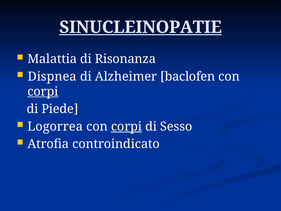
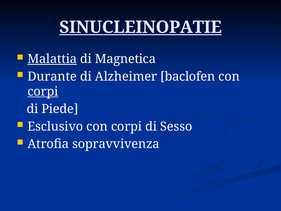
Malattia underline: none -> present
Risonanza: Risonanza -> Magnetica
Dispnea: Dispnea -> Durante
Logorrea: Logorrea -> Esclusivo
corpi at (127, 126) underline: present -> none
controindicato: controindicato -> sopravvivenza
